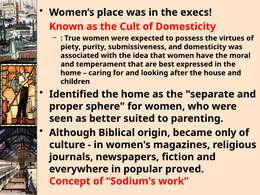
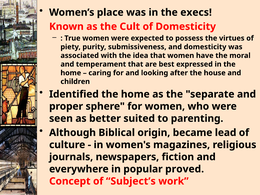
only: only -> lead
Sodium’s: Sodium’s -> Subject’s
